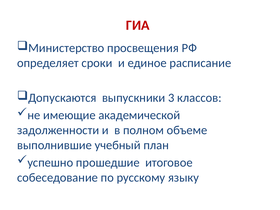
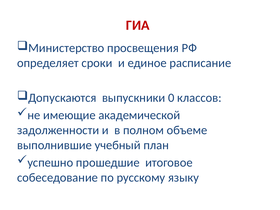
3: 3 -> 0
